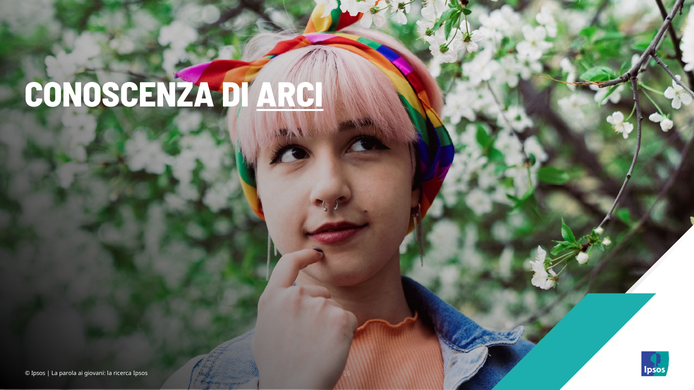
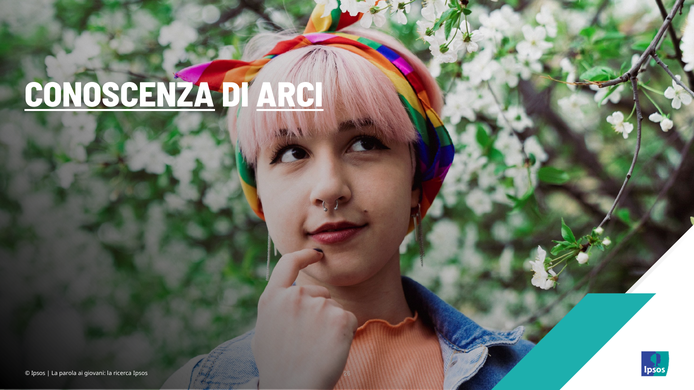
CONOSCENZA underline: none -> present
